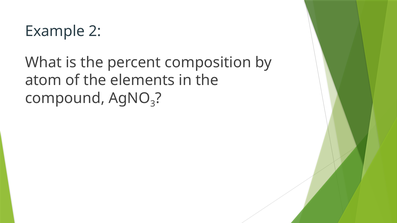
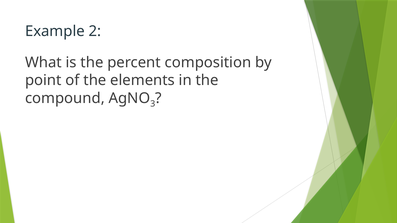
atom: atom -> point
